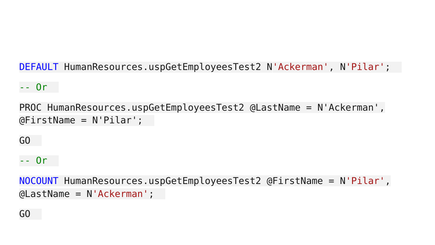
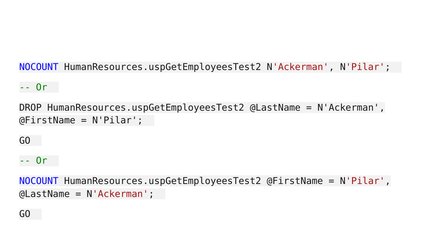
DEFAULT at (39, 67): DEFAULT -> NOCOUNT
PROC: PROC -> DROP
